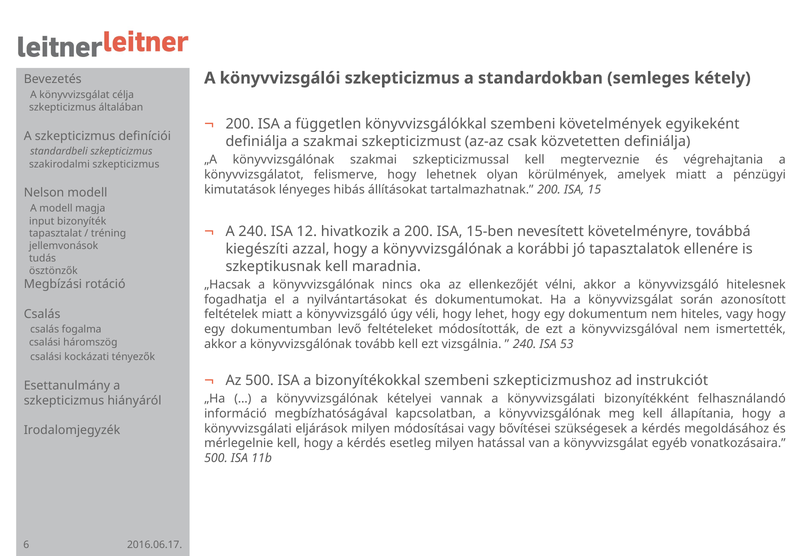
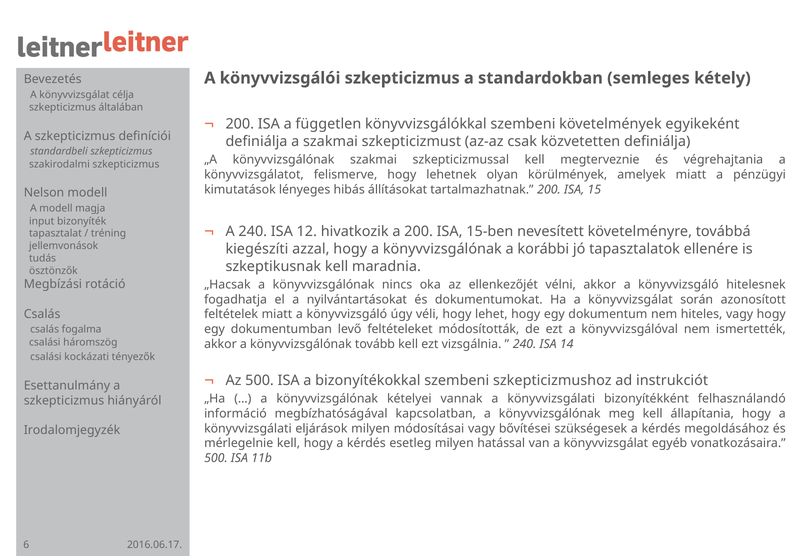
53: 53 -> 14
